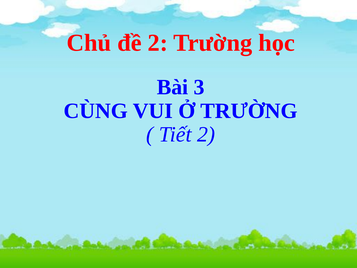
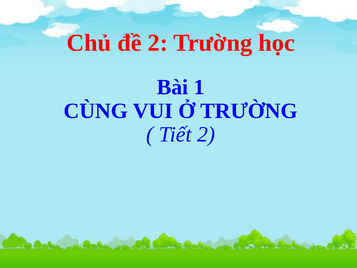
3: 3 -> 1
